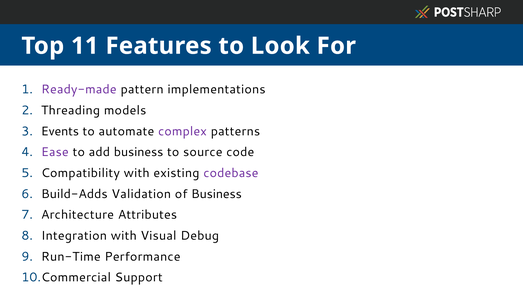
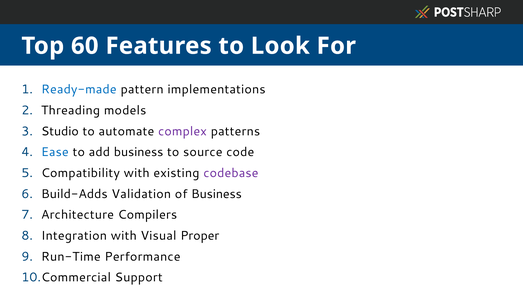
11: 11 -> 60
Ready-made colour: purple -> blue
Events: Events -> Studio
Ease colour: purple -> blue
Attributes: Attributes -> Compilers
Debug: Debug -> Proper
